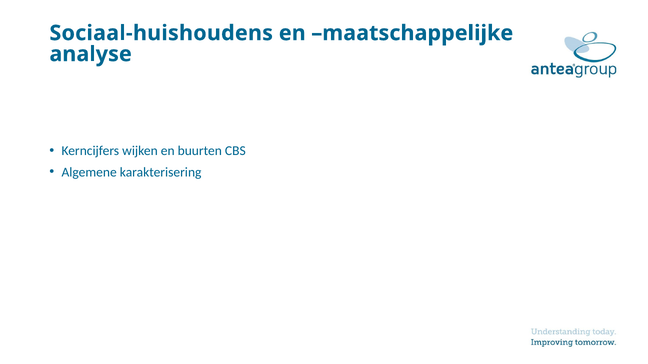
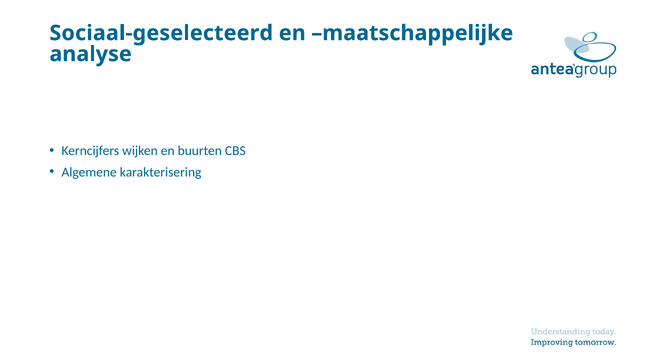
Sociaal-huishoudens: Sociaal-huishoudens -> Sociaal-geselecteerd
